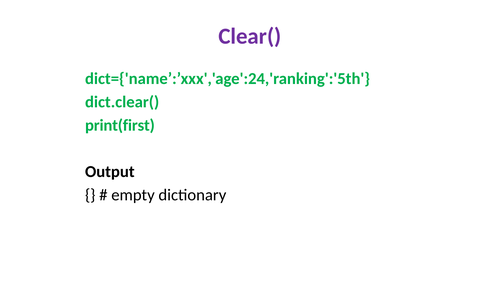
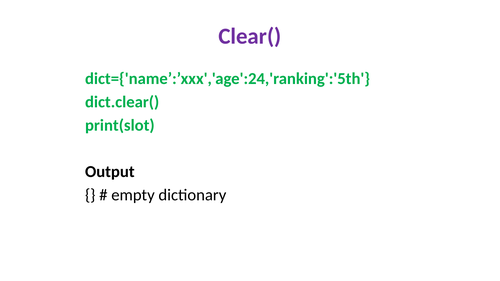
print(first: print(first -> print(slot
